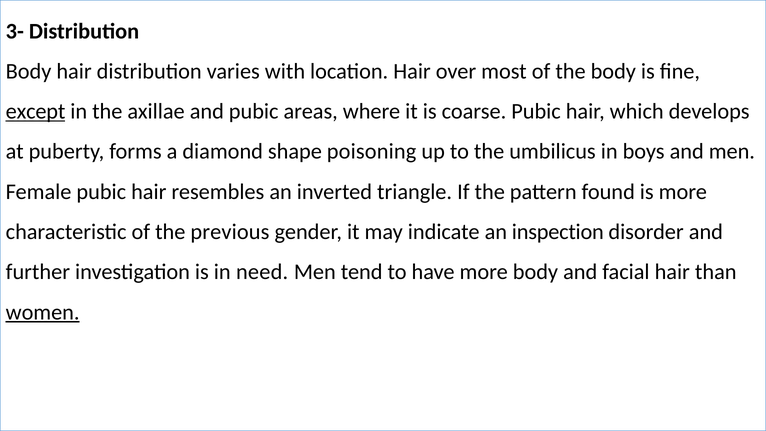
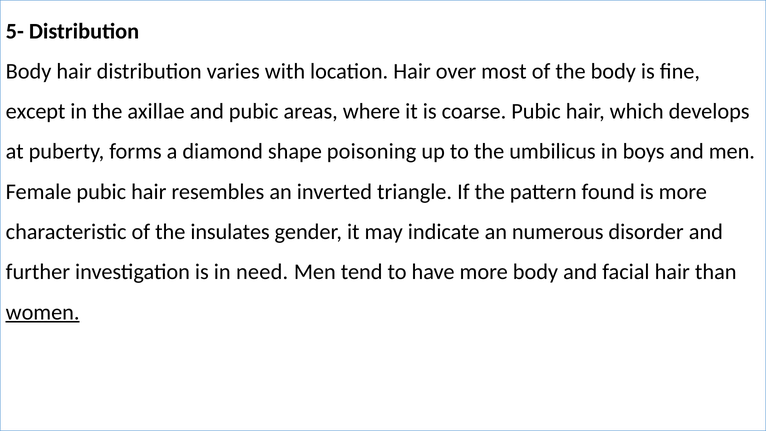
3-: 3- -> 5-
except underline: present -> none
previous: previous -> insulates
inspection: inspection -> numerous
